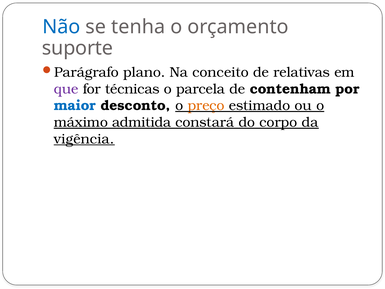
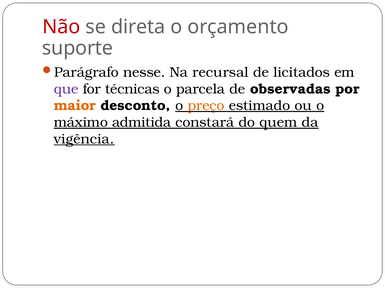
Não colour: blue -> red
tenha: tenha -> direta
plano: plano -> nesse
conceito: conceito -> recursal
relativas: relativas -> licitados
contenham: contenham -> observadas
maior colour: blue -> orange
corpo: corpo -> quem
